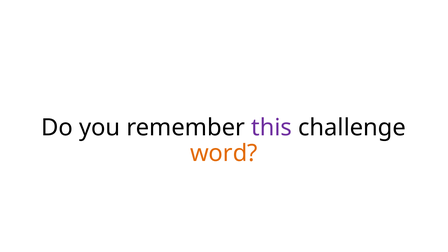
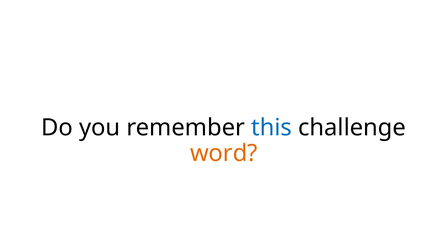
this colour: purple -> blue
